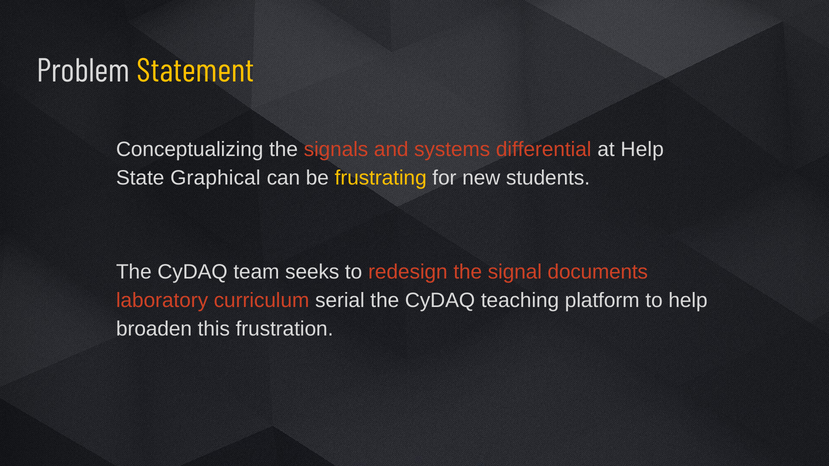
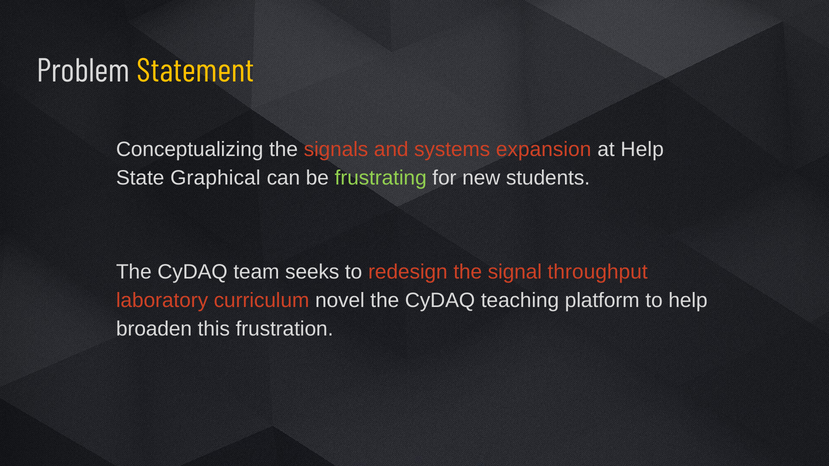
differential: differential -> expansion
frustrating colour: yellow -> light green
documents: documents -> throughput
serial: serial -> novel
